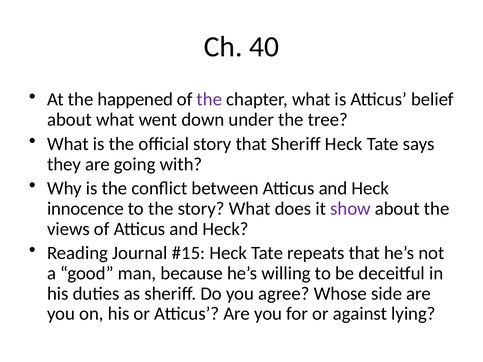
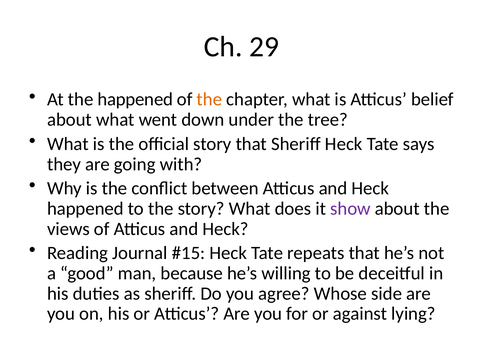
40: 40 -> 29
the at (209, 100) colour: purple -> orange
innocence at (85, 209): innocence -> happened
